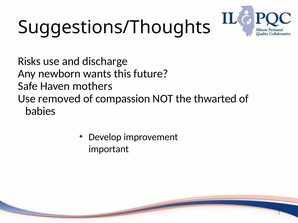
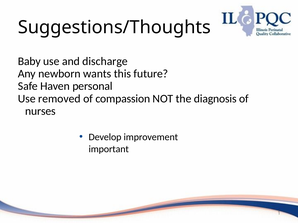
Risks: Risks -> Baby
mothers: mothers -> personal
thwarted: thwarted -> diagnosis
babies: babies -> nurses
